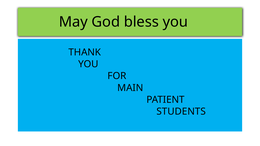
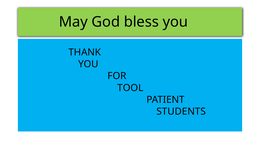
MAIN: MAIN -> TOOL
